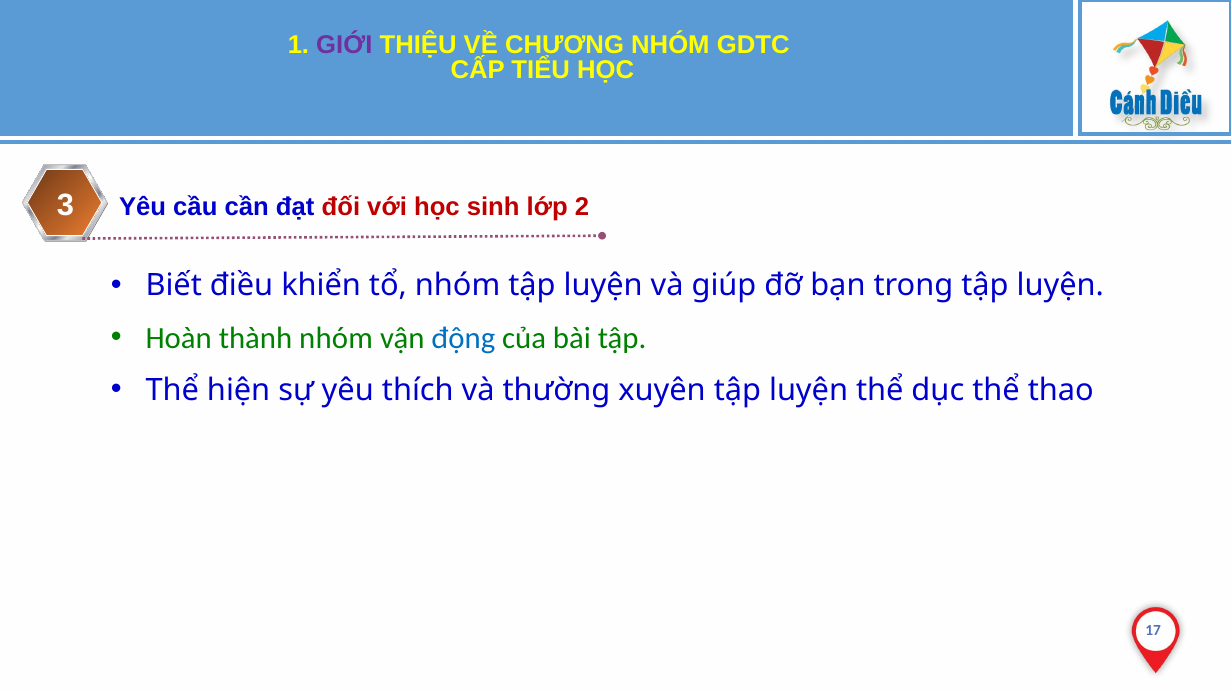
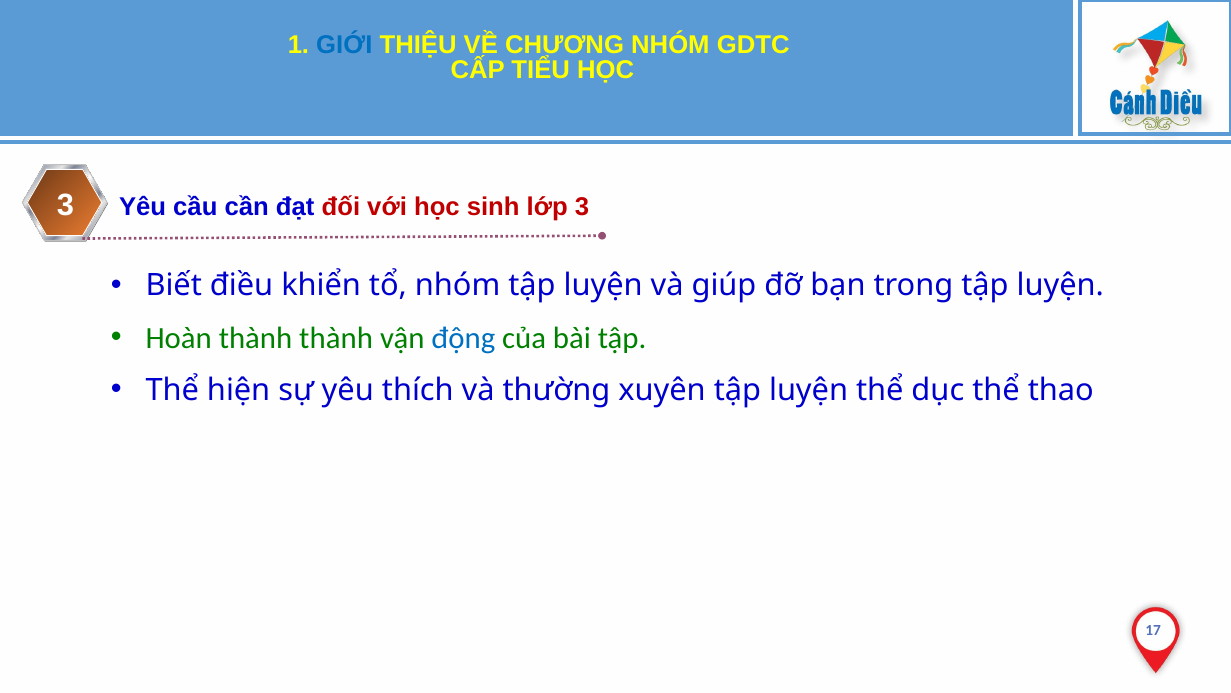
GIỚI colour: purple -> blue
lớp 2: 2 -> 3
thành nhóm: nhóm -> thành
